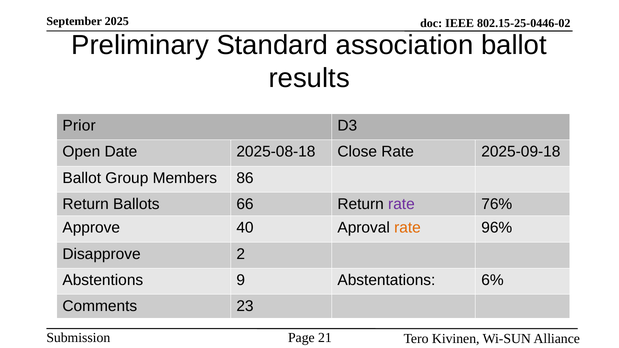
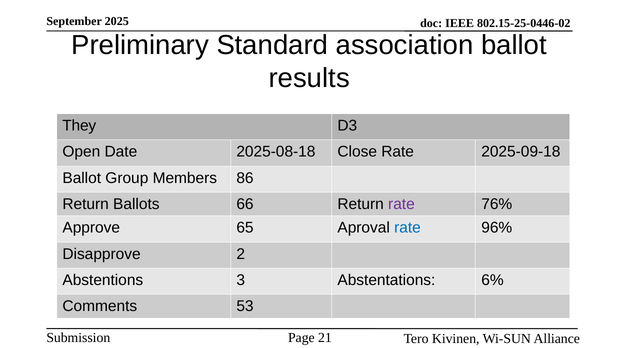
Prior: Prior -> They
40: 40 -> 65
rate at (407, 228) colour: orange -> blue
9: 9 -> 3
23: 23 -> 53
